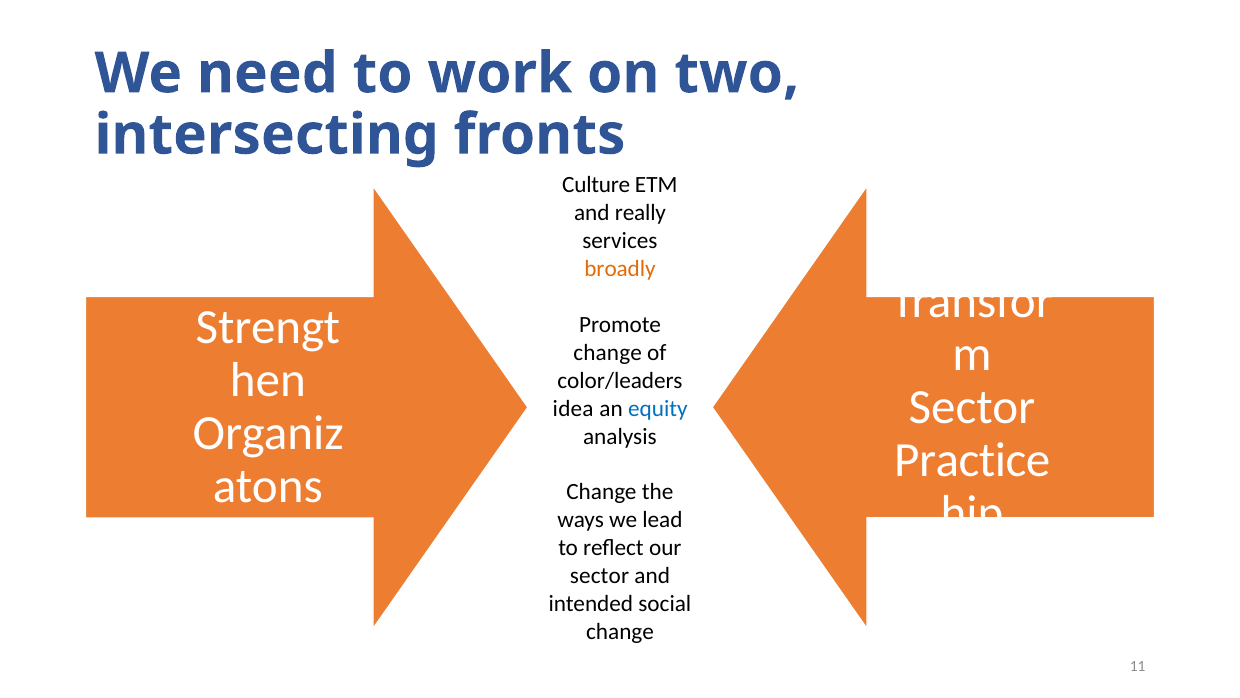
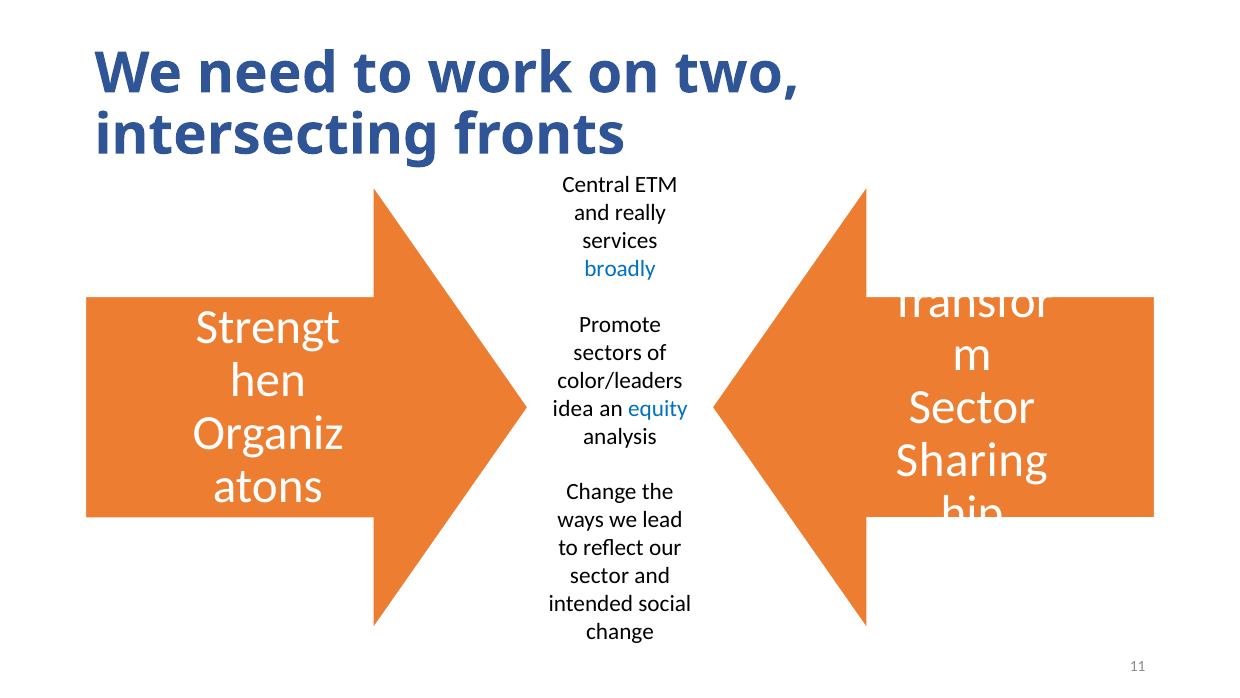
Culture: Culture -> Central
broadly colour: orange -> blue
change at (608, 352): change -> sectors
Practice: Practice -> Sharing
